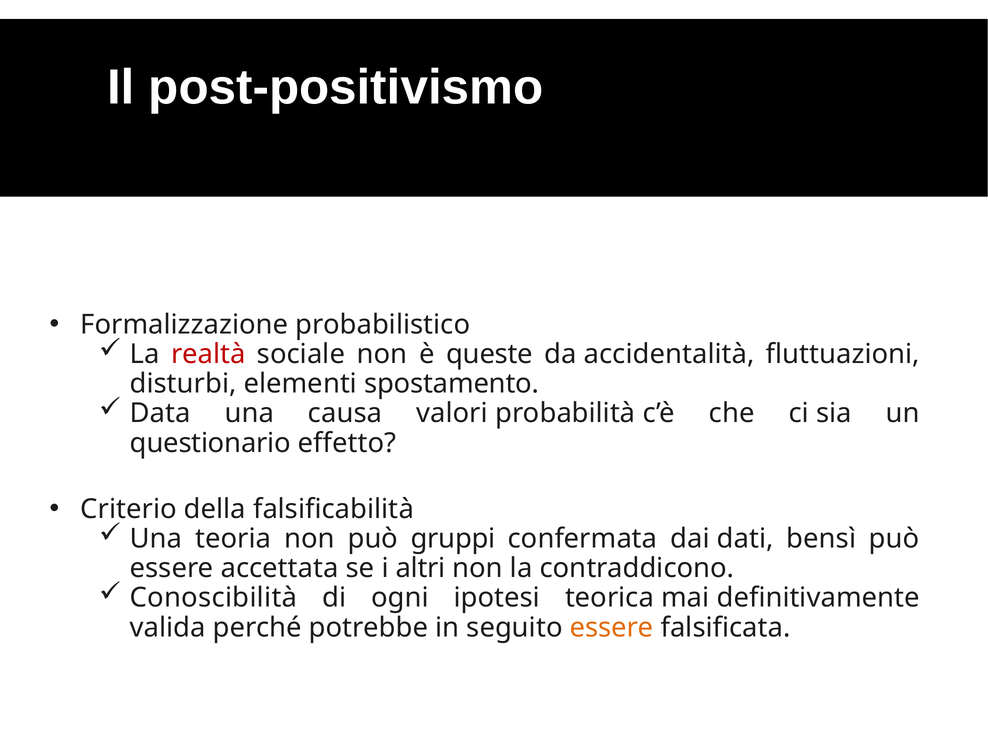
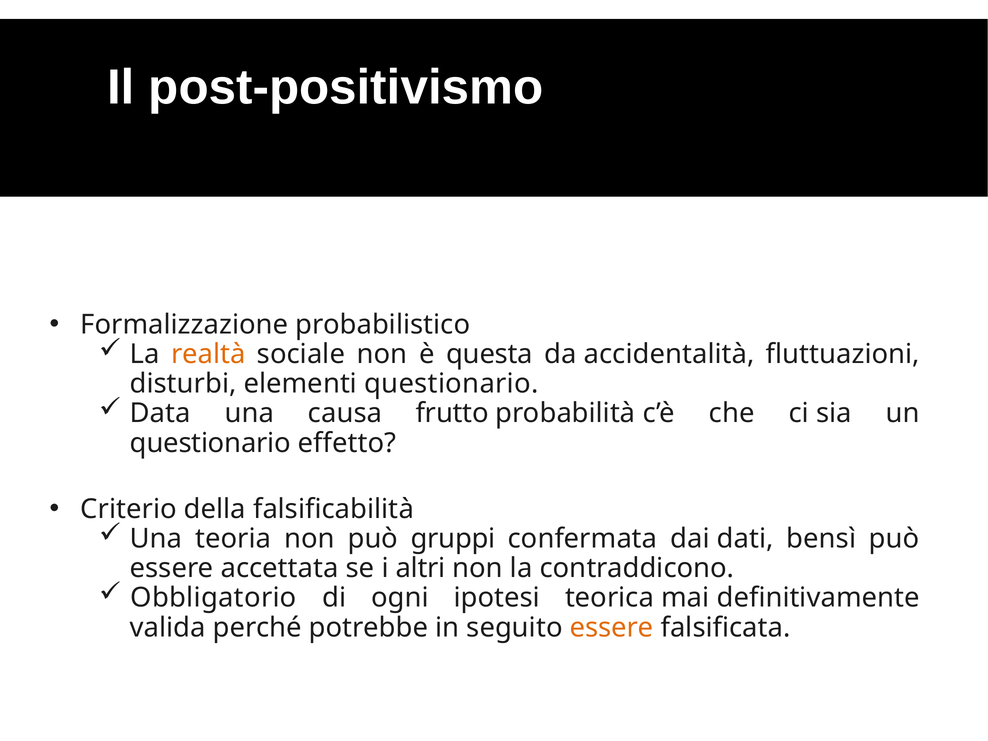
realtà colour: red -> orange
queste: queste -> questa
elementi spostamento: spostamento -> questionario
valori: valori -> frutto
Conoscibilità: Conoscibilità -> Obbligatorio
